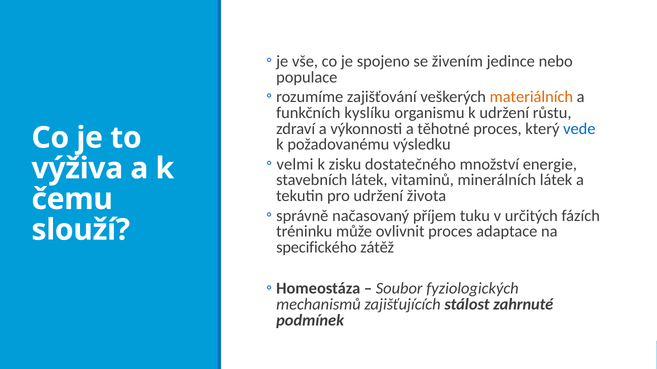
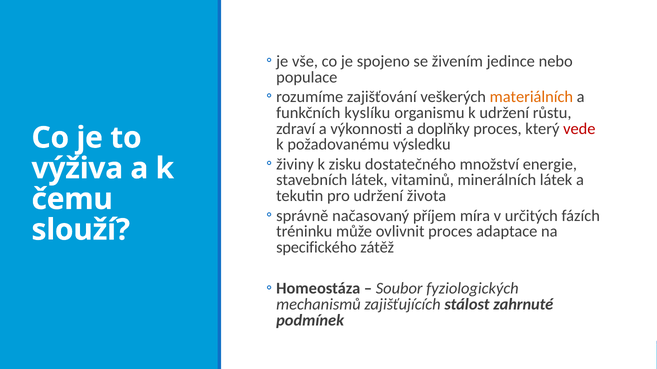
těhotné: těhotné -> doplňky
vede colour: blue -> red
velmi: velmi -> živiny
tuku: tuku -> míra
